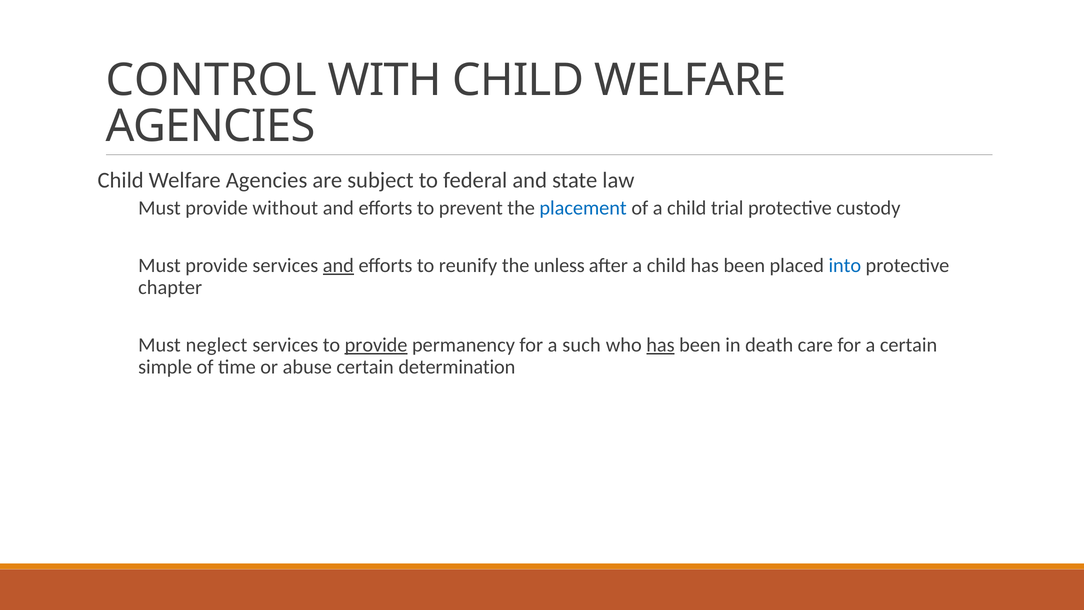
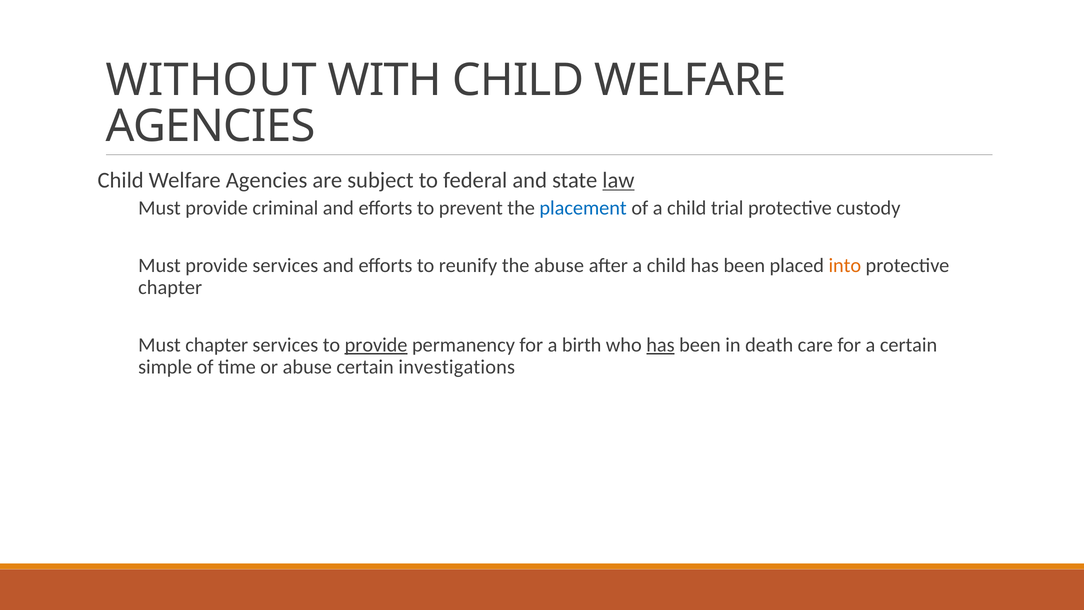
CONTROL: CONTROL -> WITHOUT
law underline: none -> present
without: without -> criminal
and at (338, 265) underline: present -> none
the unless: unless -> abuse
into colour: blue -> orange
Must neglect: neglect -> chapter
such: such -> birth
determination: determination -> investigations
